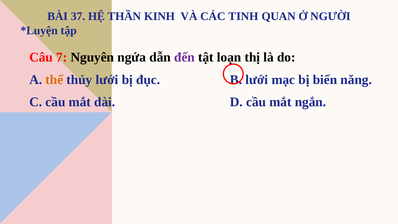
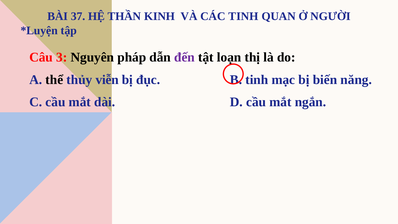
7: 7 -> 3
ngứa: ngứa -> pháp
thể colour: orange -> black
thủy lưới: lưới -> viễn
lưới at (257, 80): lưới -> tinh
